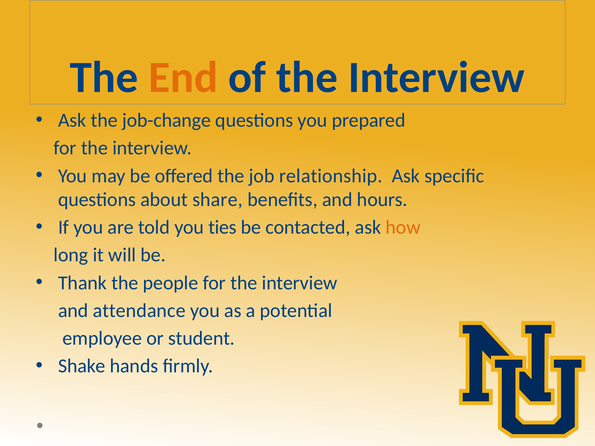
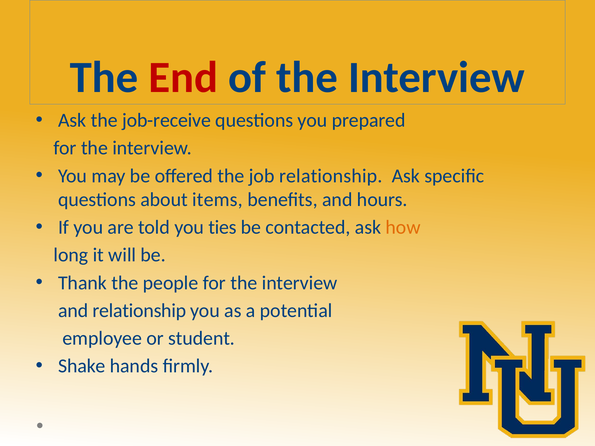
End colour: orange -> red
job-change: job-change -> job-receive
share: share -> items
and attendance: attendance -> relationship
